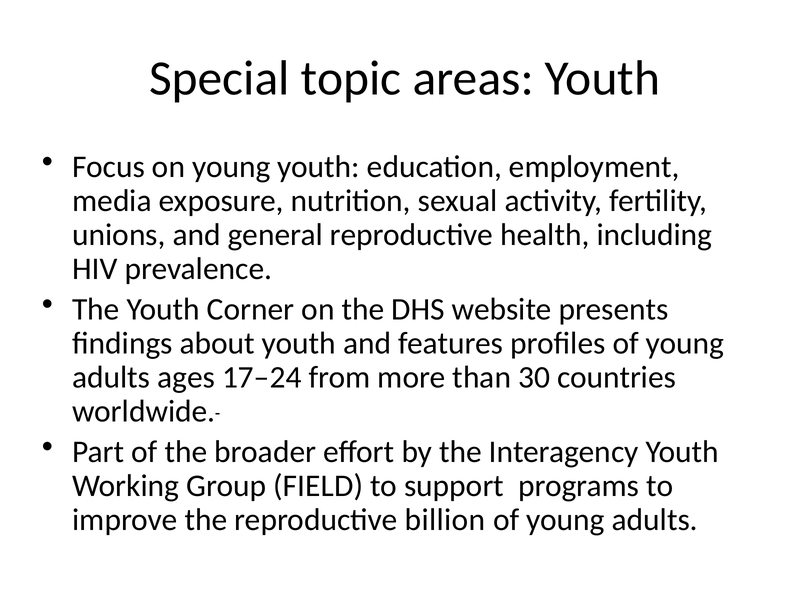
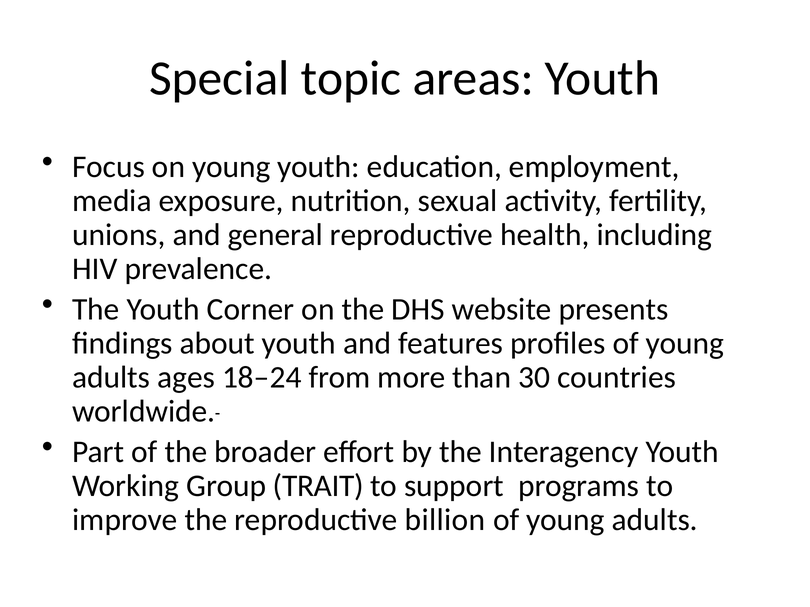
17–24: 17–24 -> 18–24
FIELD: FIELD -> TRAIT
